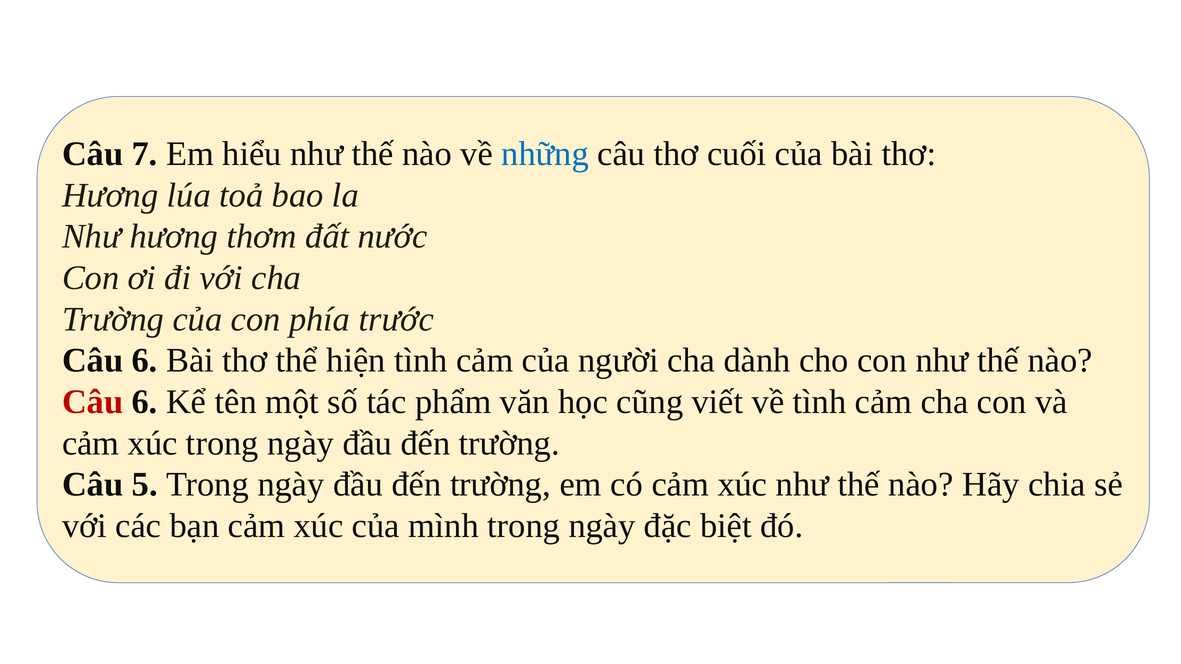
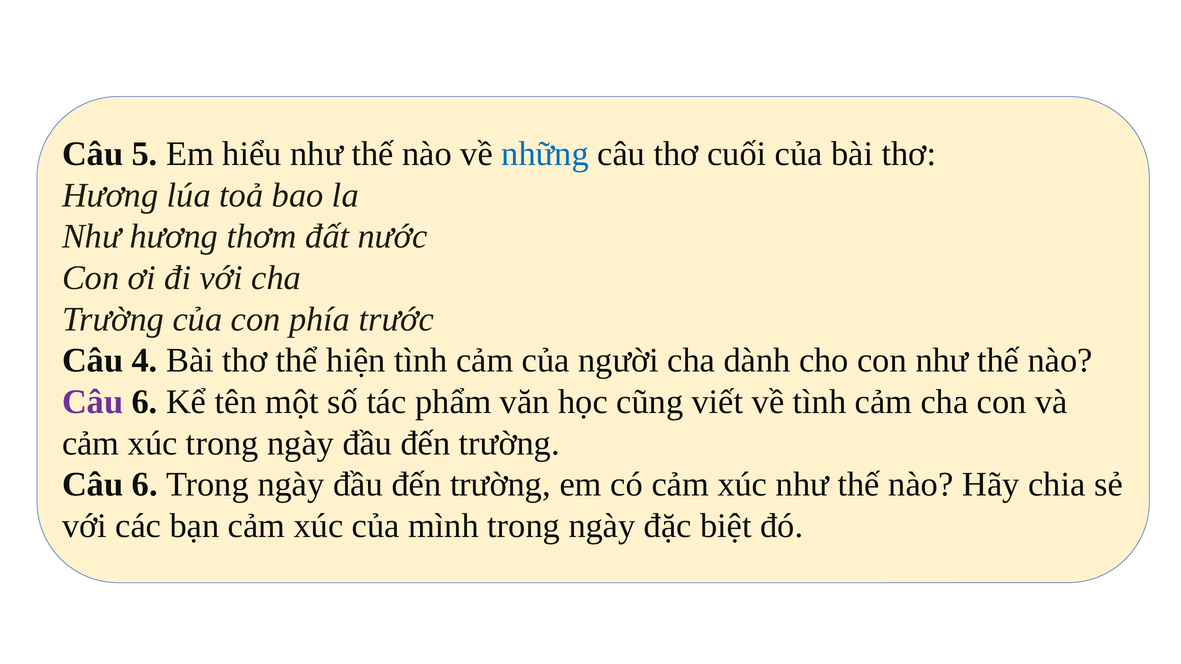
7: 7 -> 5
6 at (145, 361): 6 -> 4
Câu at (93, 402) colour: red -> purple
5 at (145, 485): 5 -> 6
